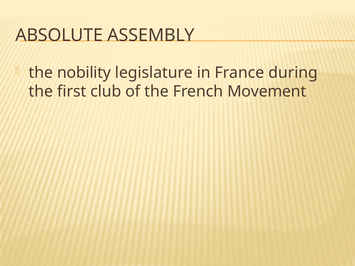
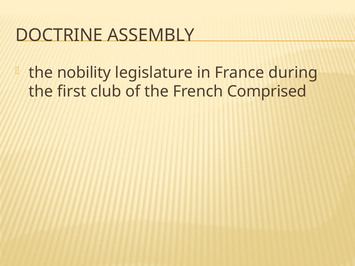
ABSOLUTE: ABSOLUTE -> DOCTRINE
Movement: Movement -> Comprised
